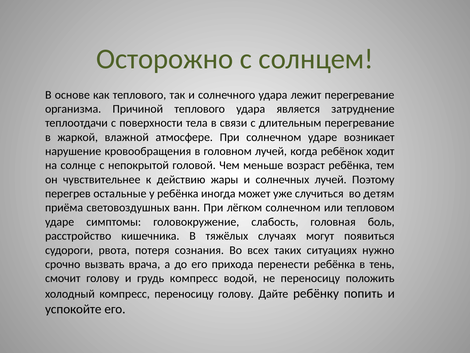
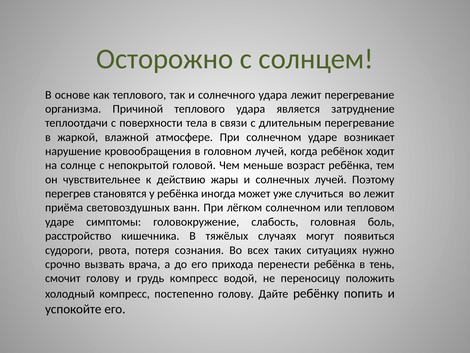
остальные: остальные -> становятся
во детям: детям -> лежит
компресс переносицу: переносицу -> постепенно
